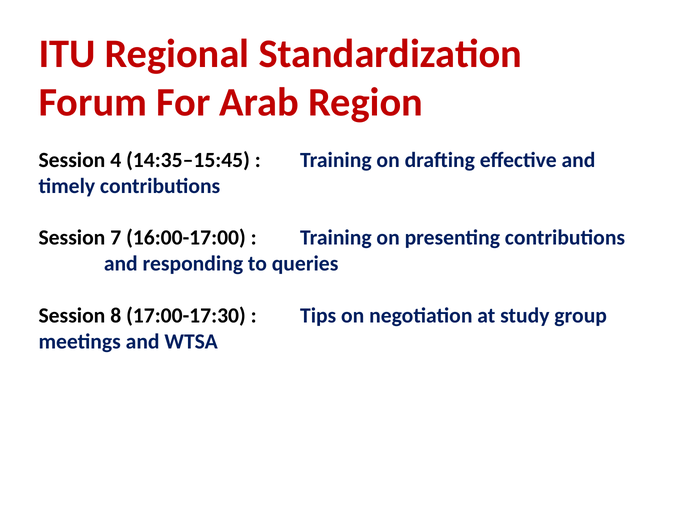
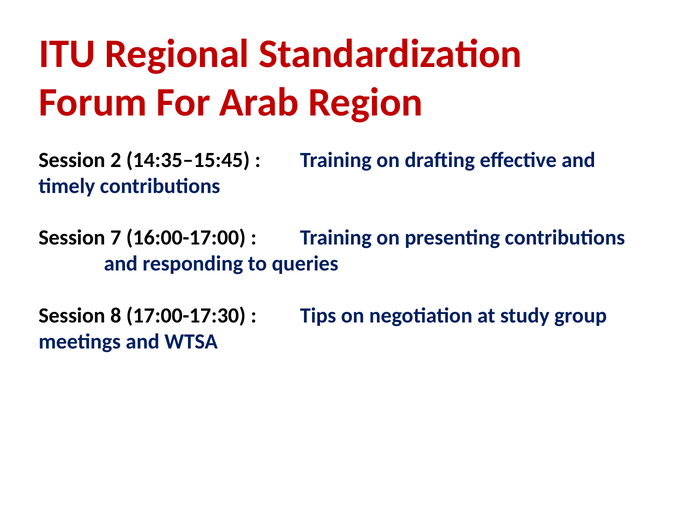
4: 4 -> 2
